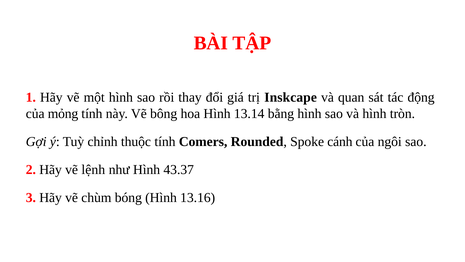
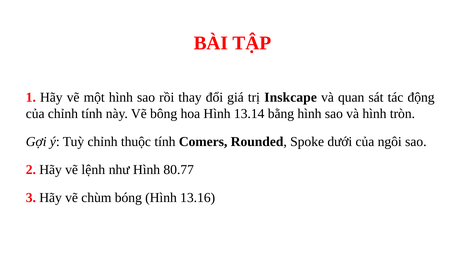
của mỏng: mỏng -> chỉnh
cánh: cánh -> dưới
43.37: 43.37 -> 80.77
